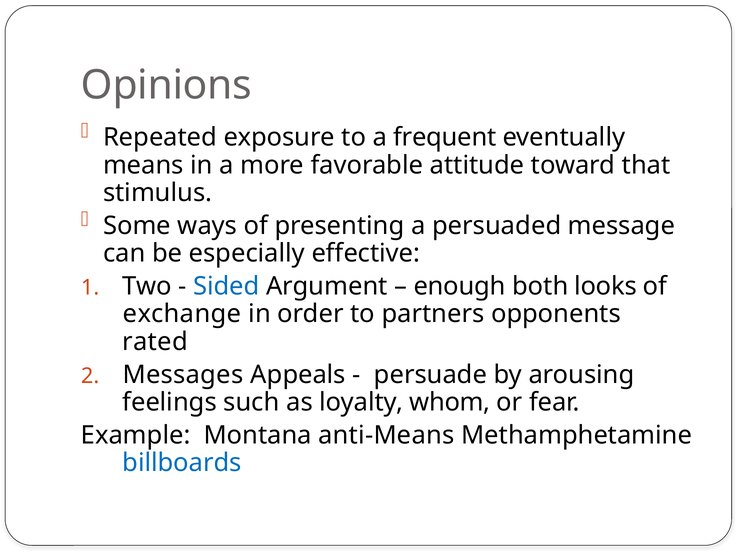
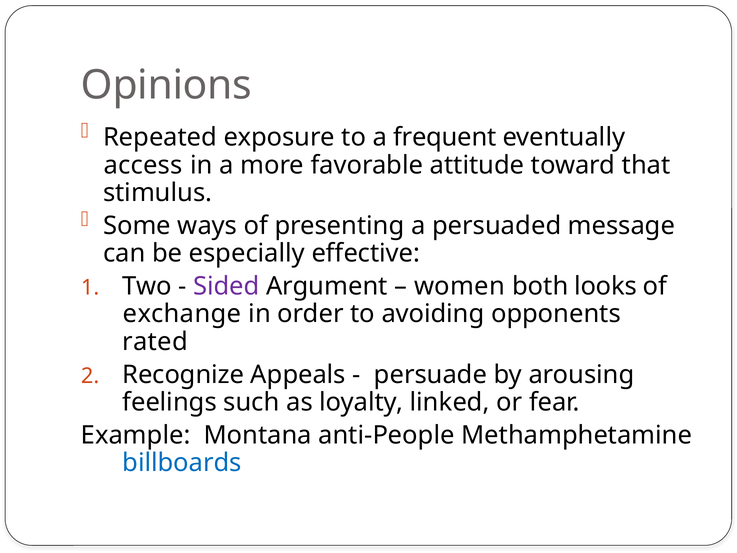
means: means -> access
Sided colour: blue -> purple
enough: enough -> women
partners: partners -> avoiding
Messages: Messages -> Recognize
whom: whom -> linked
anti-Means: anti-Means -> anti-People
